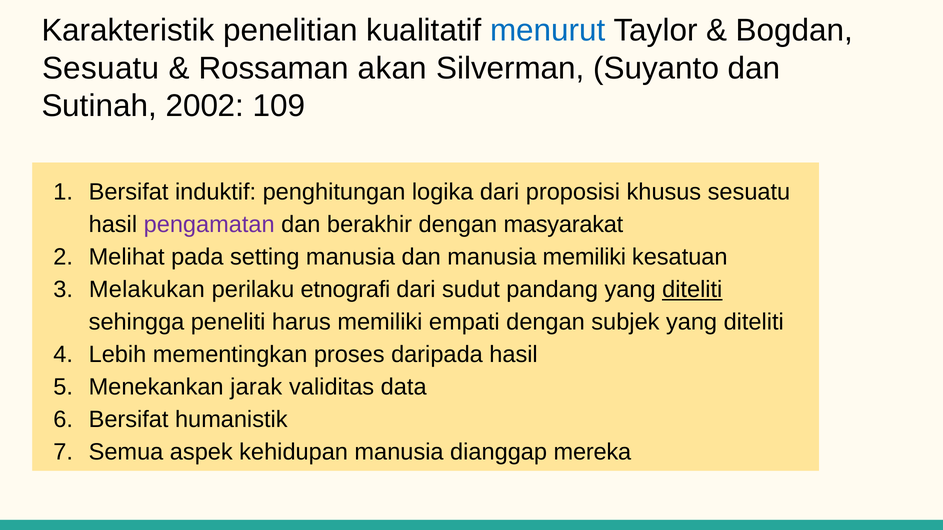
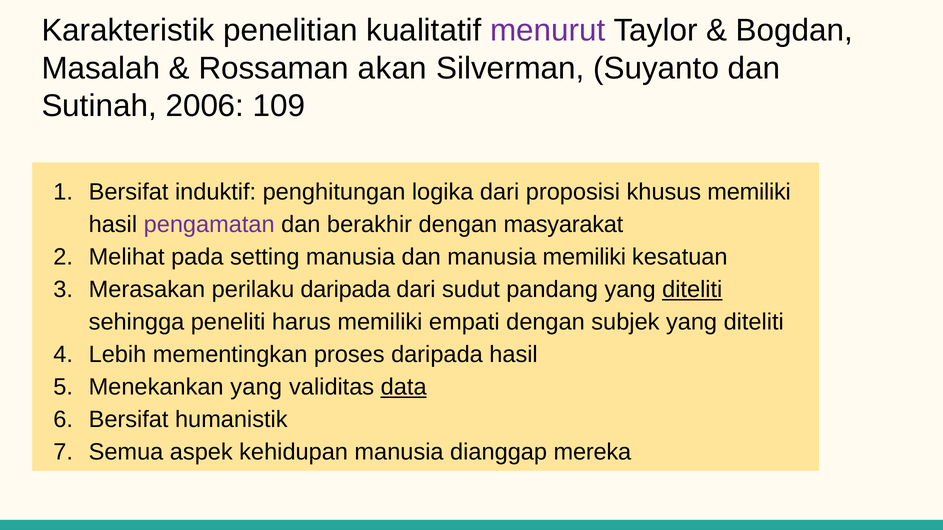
menurut colour: blue -> purple
Sesuatu at (101, 68): Sesuatu -> Masalah
2002: 2002 -> 2006
khusus sesuatu: sesuatu -> memiliki
Melakukan: Melakukan -> Merasakan
perilaku etnografi: etnografi -> daripada
Menekankan jarak: jarak -> yang
data underline: none -> present
